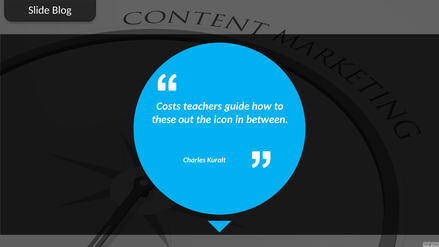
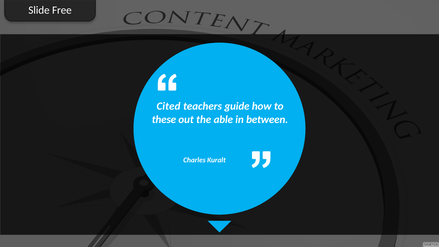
Blog: Blog -> Free
Costs: Costs -> Cited
icon: icon -> able
